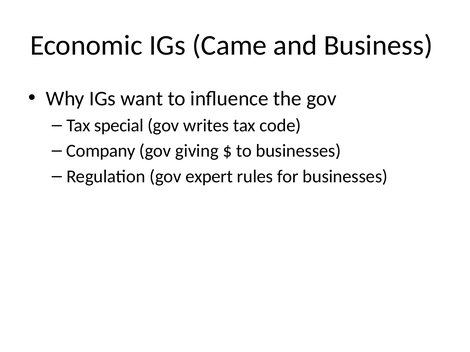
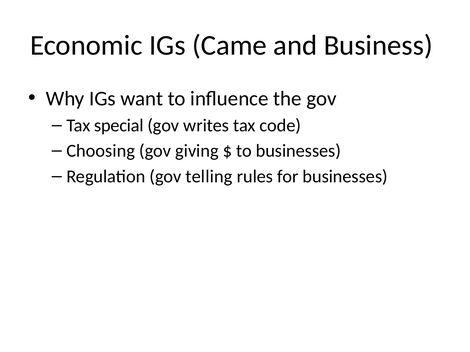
Company: Company -> Choosing
expert: expert -> telling
